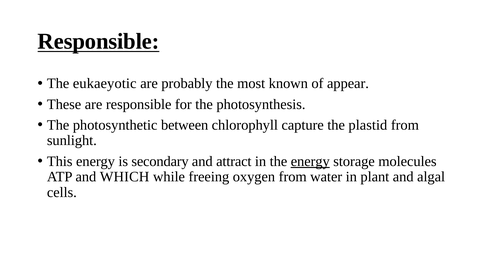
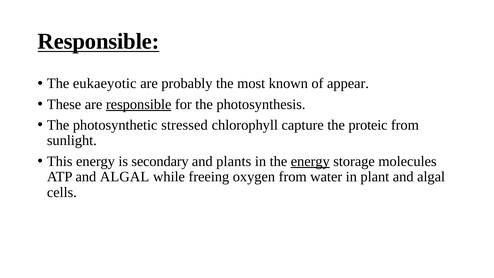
responsible at (139, 104) underline: none -> present
between: between -> stressed
plastid: plastid -> proteic
attract: attract -> plants
ATP and WHICH: WHICH -> ALGAL
